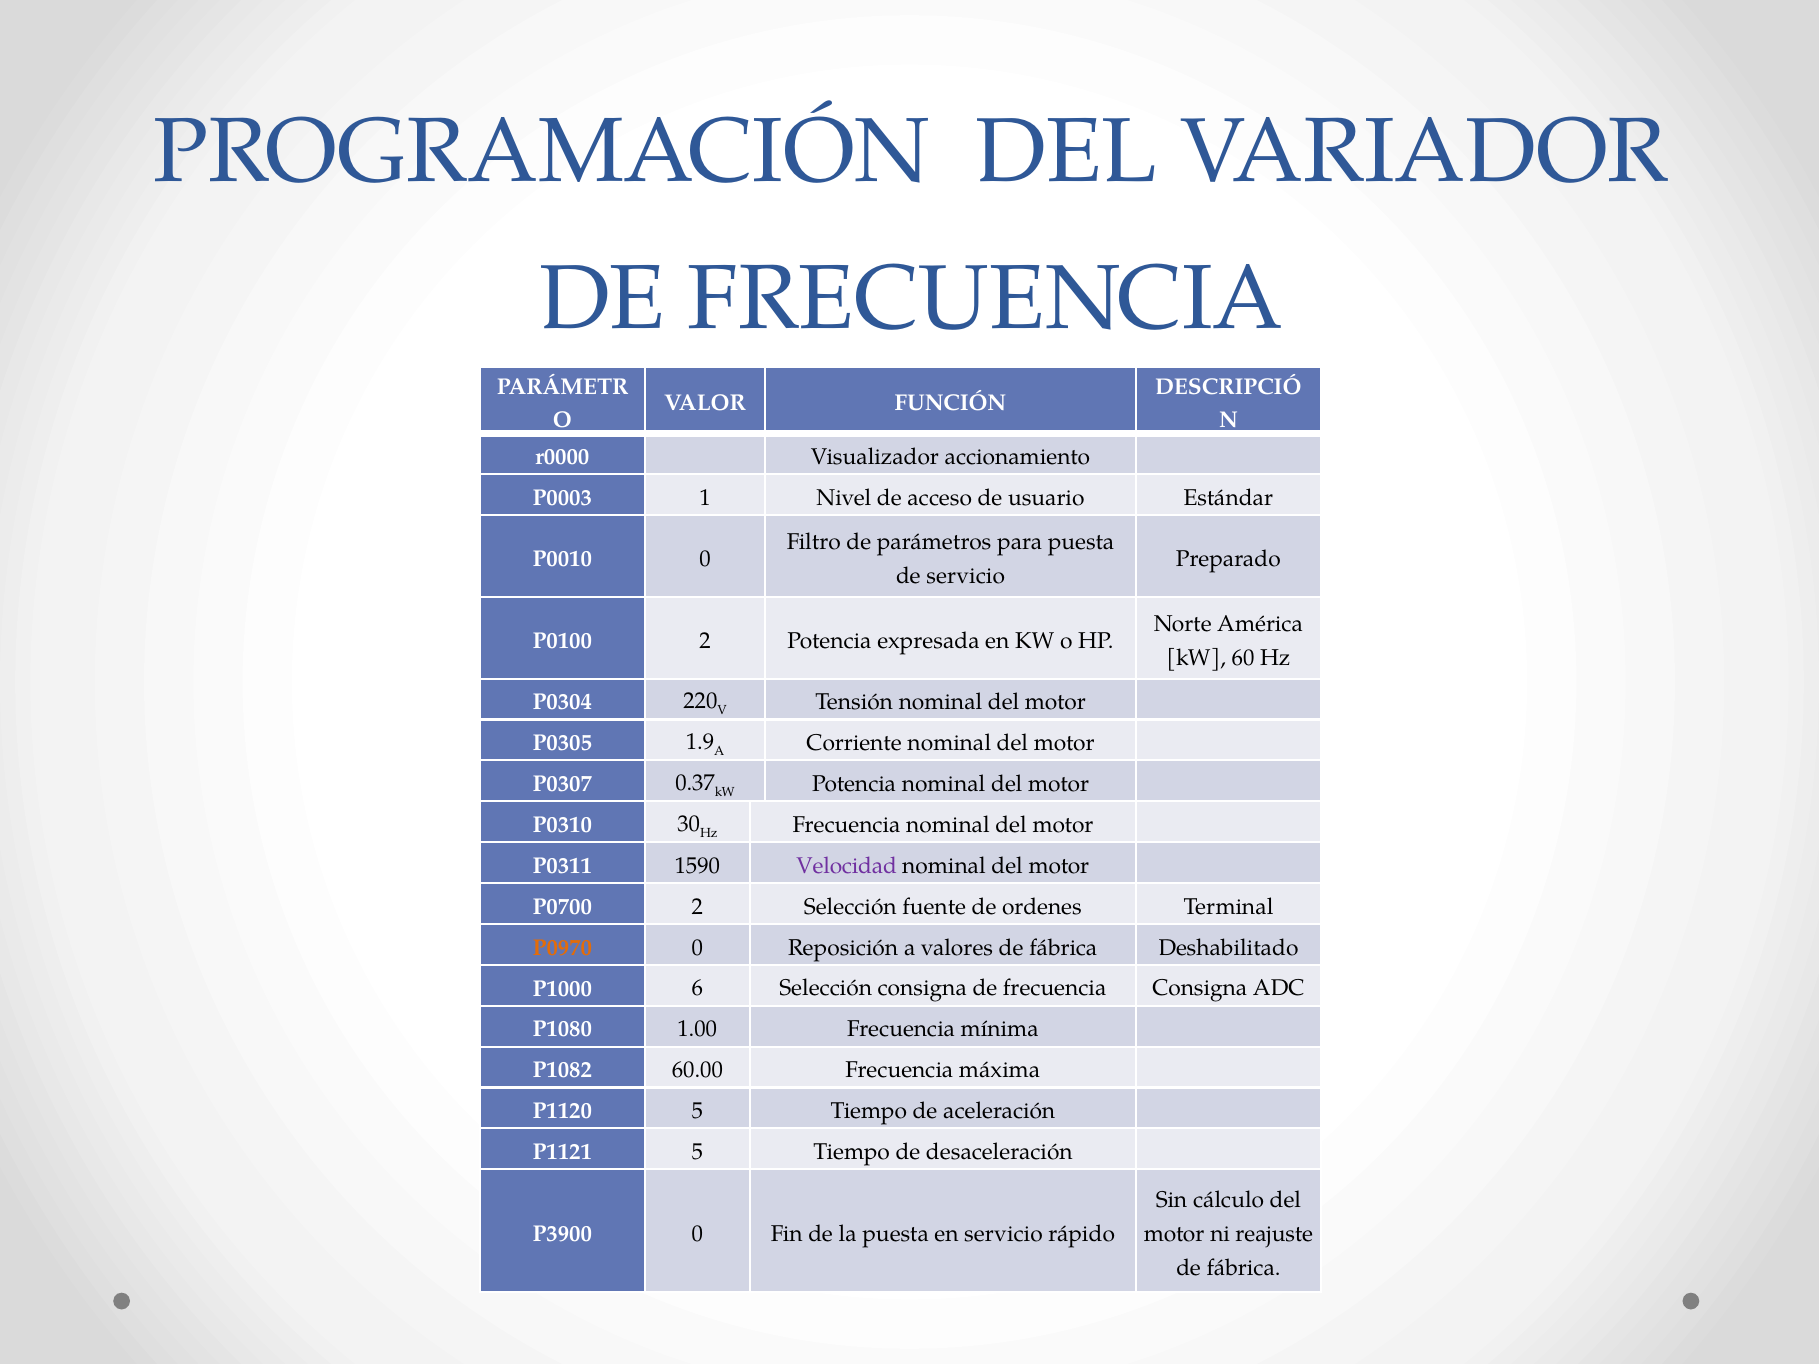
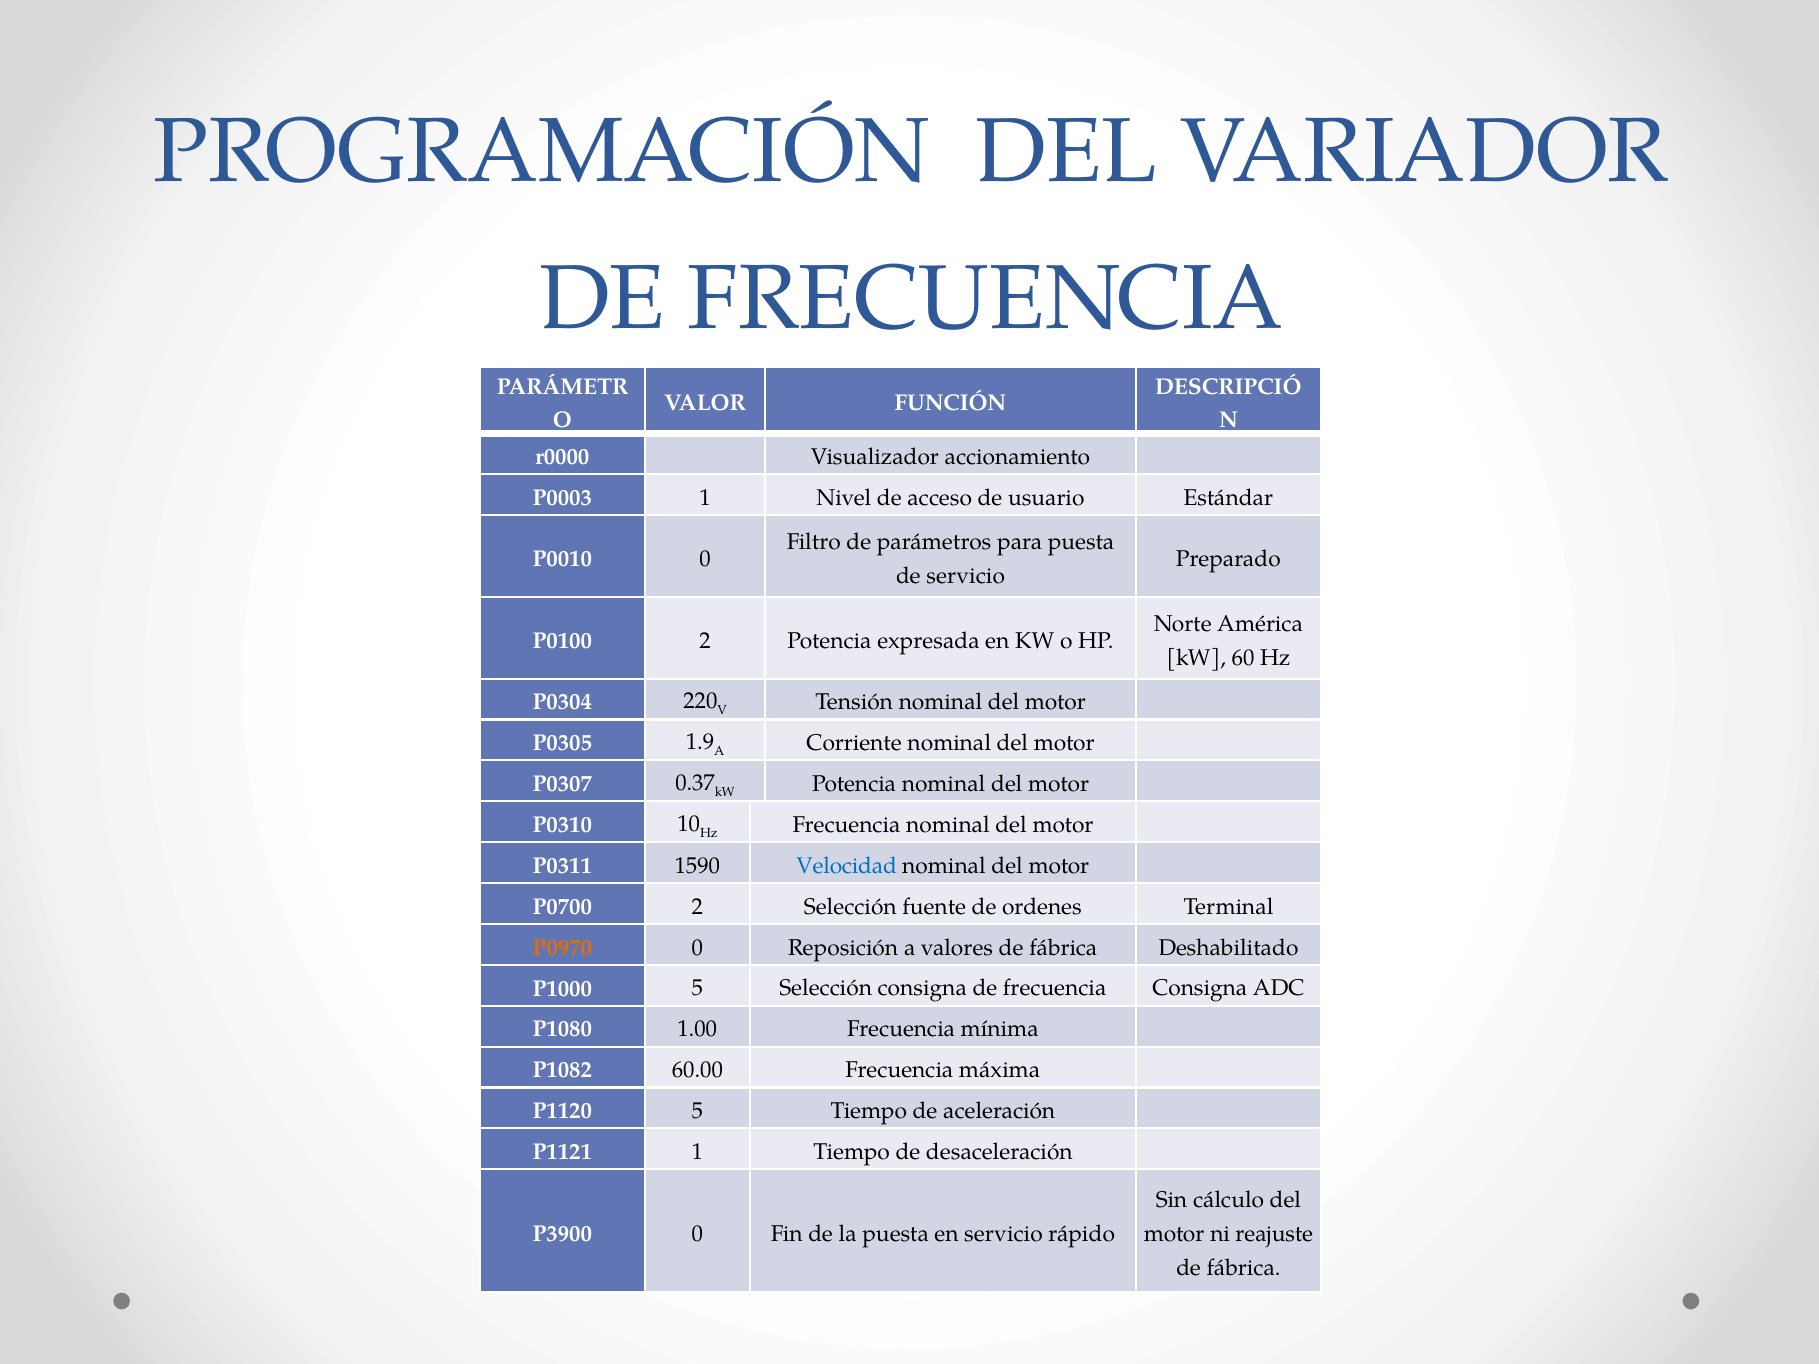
30: 30 -> 10
Velocidad colour: purple -> blue
P1000 6: 6 -> 5
P1121 5: 5 -> 1
